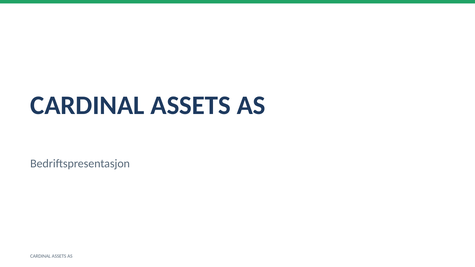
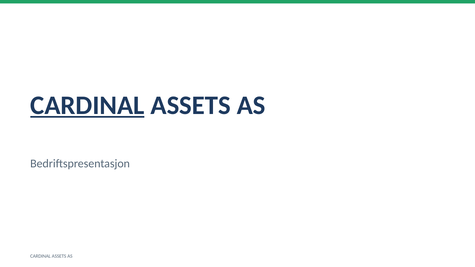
CARDINAL at (87, 105) underline: none -> present
